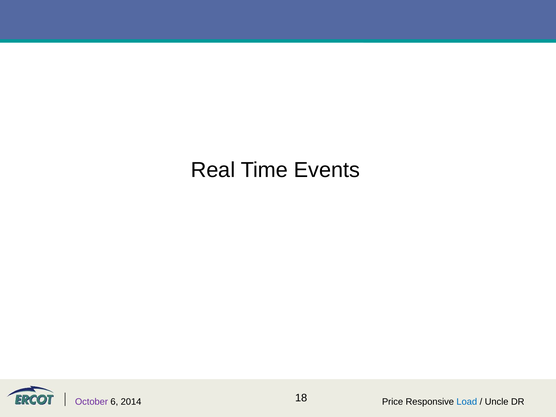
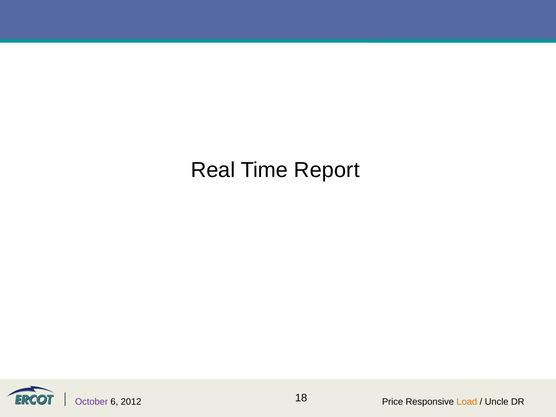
Events: Events -> Report
Load colour: blue -> orange
2014: 2014 -> 2012
